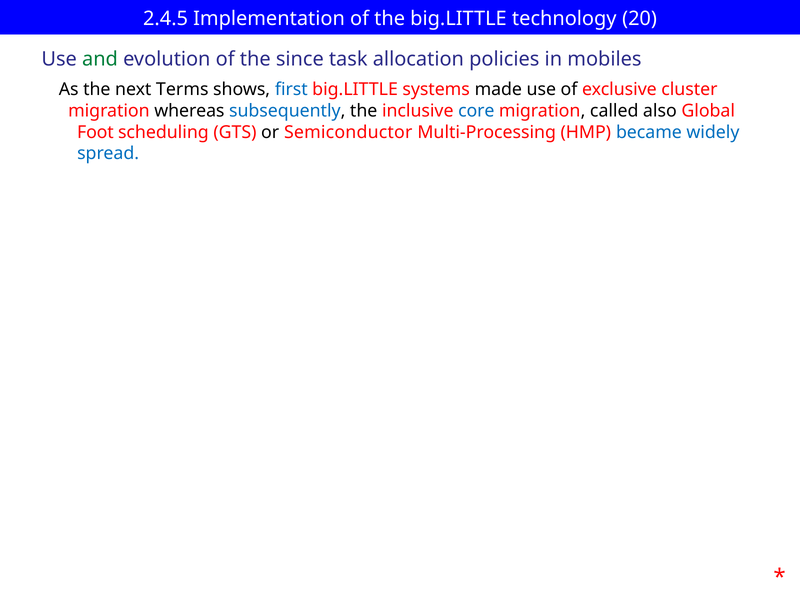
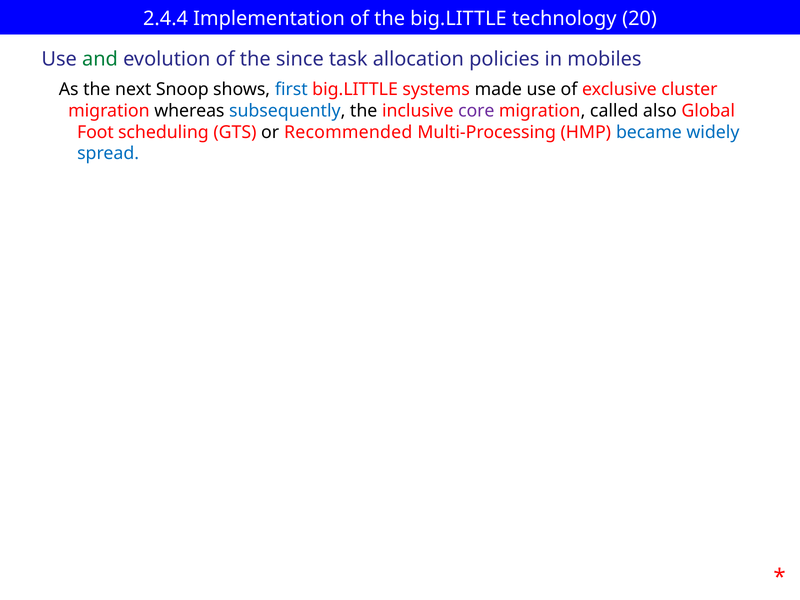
2.4.5: 2.4.5 -> 2.4.4
Terms: Terms -> Snoop
core colour: blue -> purple
Semiconductor: Semiconductor -> Recommended
